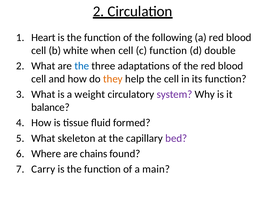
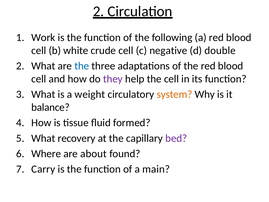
Heart: Heart -> Work
when: when -> crude
c function: function -> negative
they colour: orange -> purple
system colour: purple -> orange
skeleton: skeleton -> recovery
chains: chains -> about
